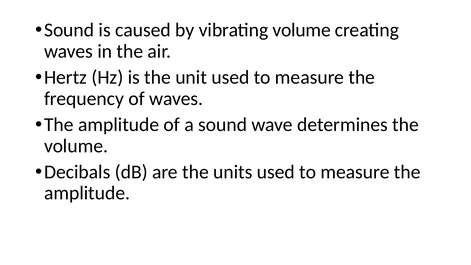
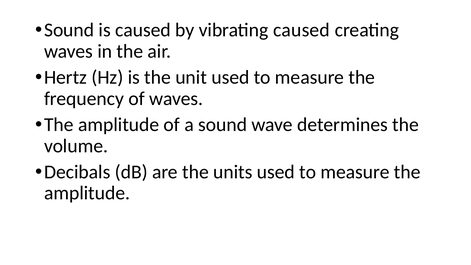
vibrating volume: volume -> caused
